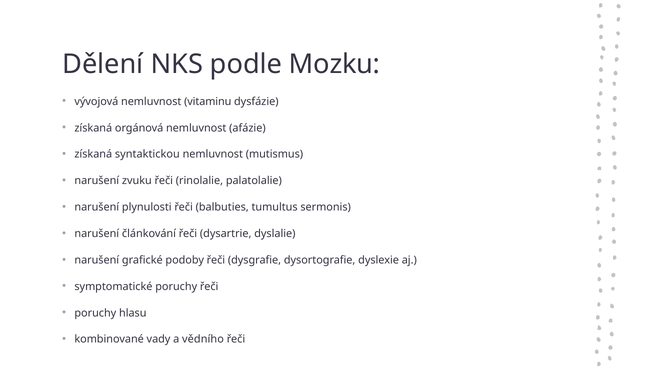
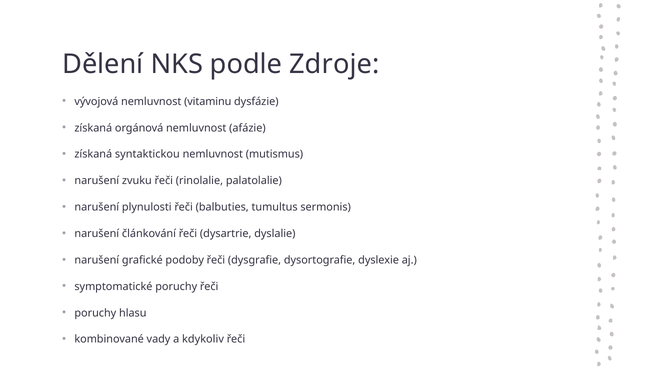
Mozku: Mozku -> Zdroje
vědního: vědního -> kdykoliv
